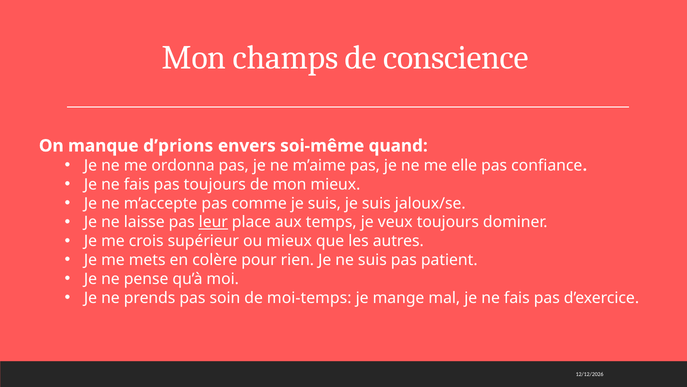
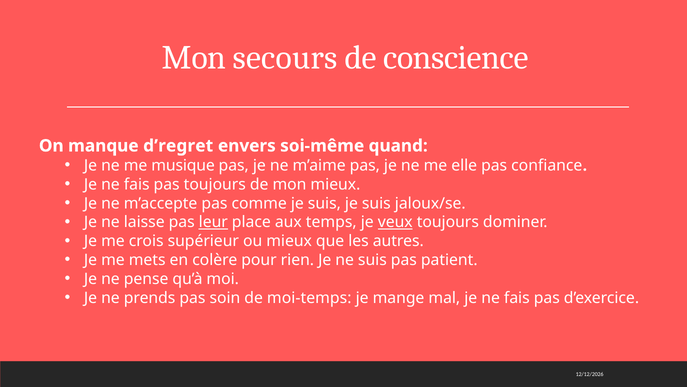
champs: champs -> secours
d’prions: d’prions -> d’regret
ordonna: ordonna -> musique
veux underline: none -> present
